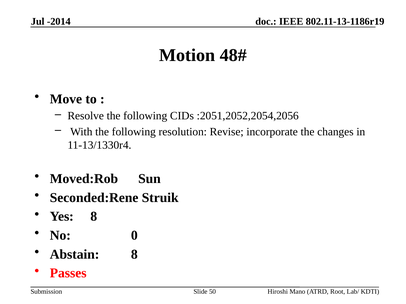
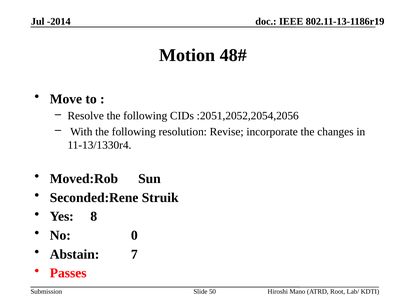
Abstain 8: 8 -> 7
